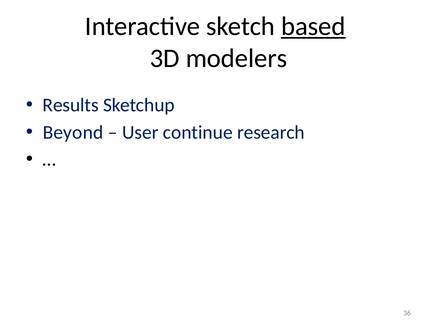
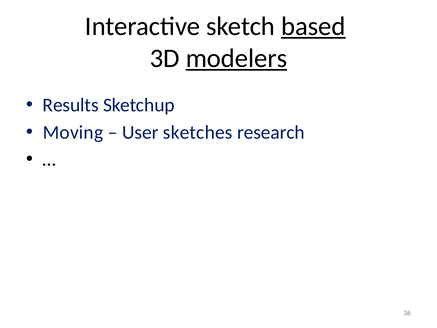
modelers underline: none -> present
Beyond: Beyond -> Moving
continue: continue -> sketches
